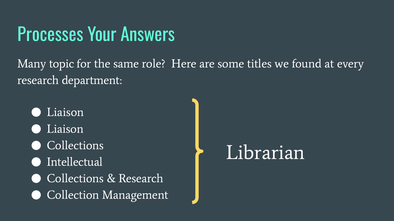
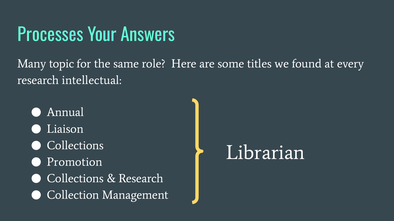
department: department -> intellectual
Liaison at (65, 113): Liaison -> Annual
Intellectual: Intellectual -> Promotion
